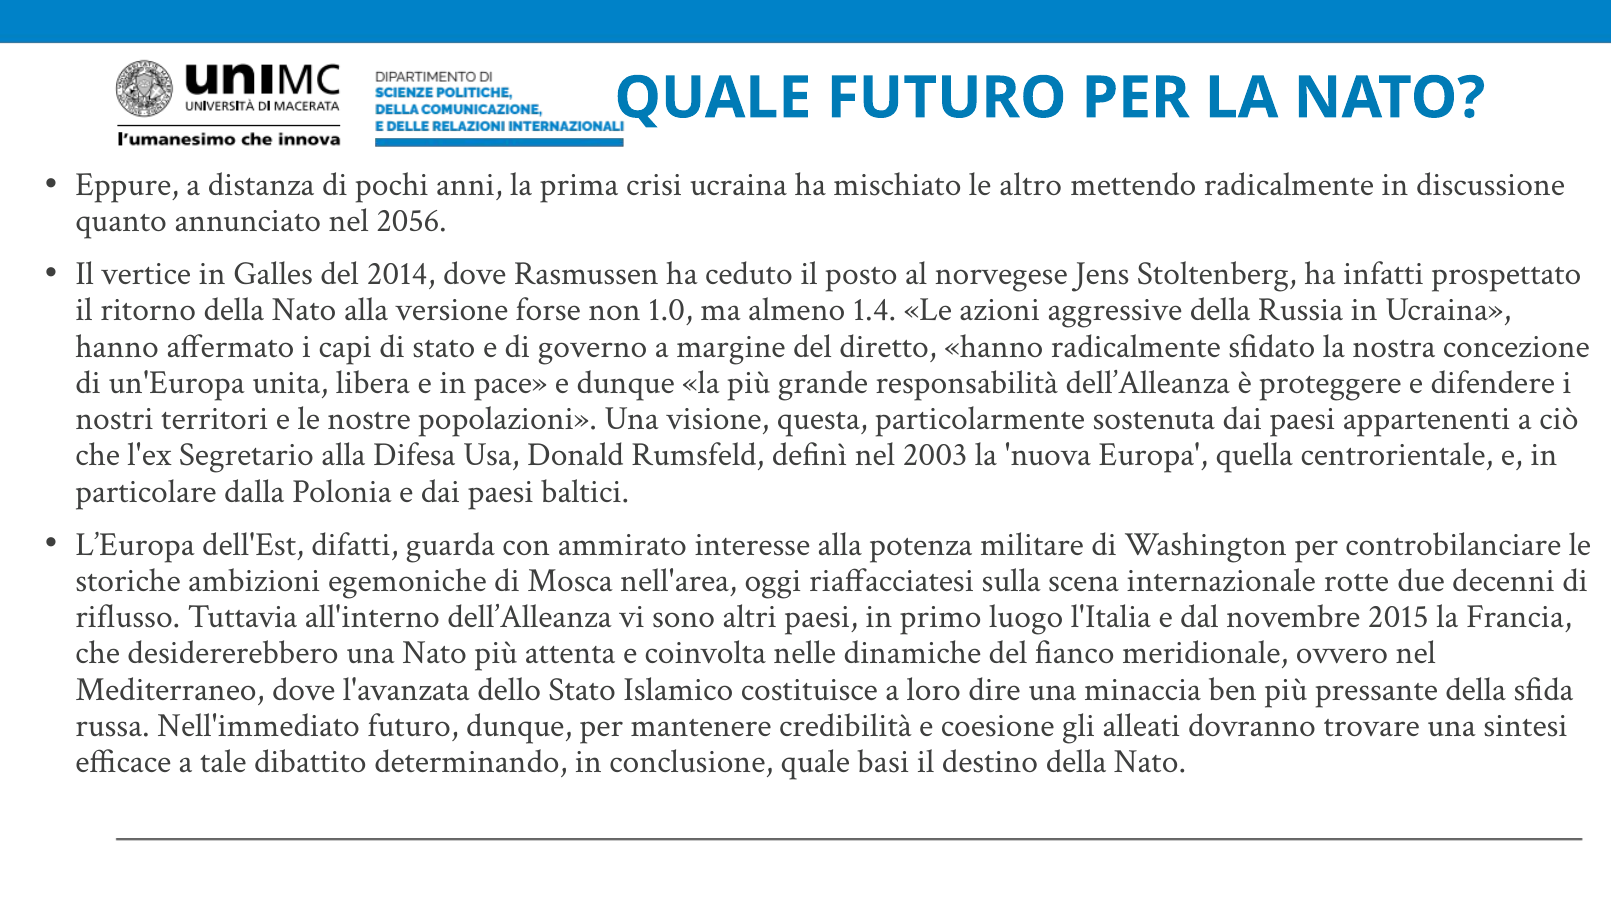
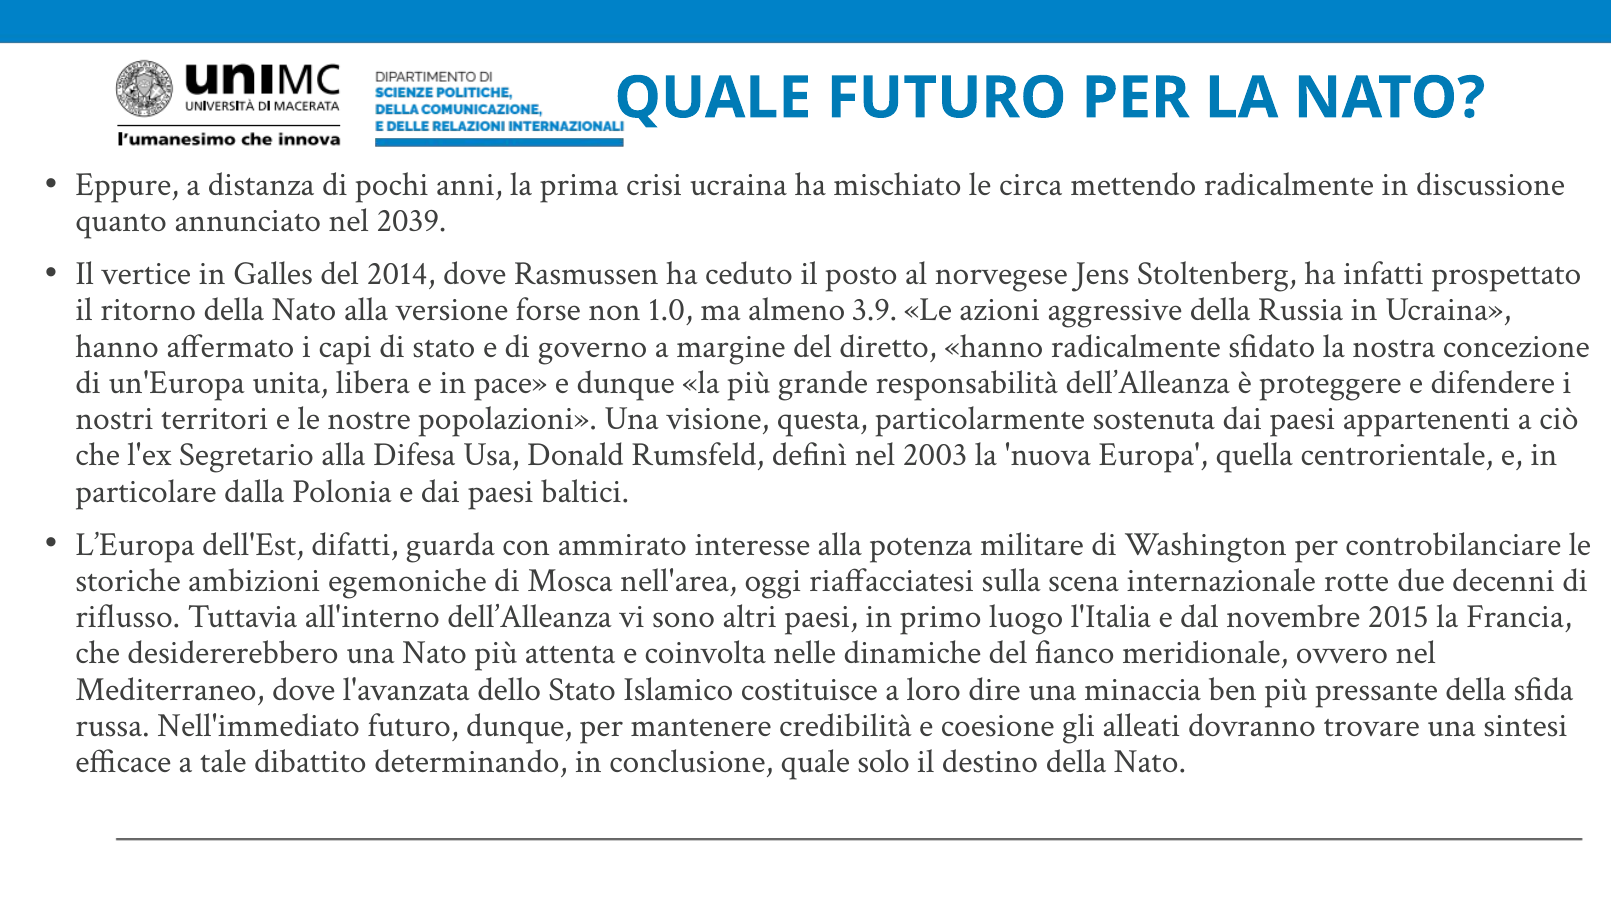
altro: altro -> circa
2056: 2056 -> 2039
1.4: 1.4 -> 3.9
basi: basi -> solo
